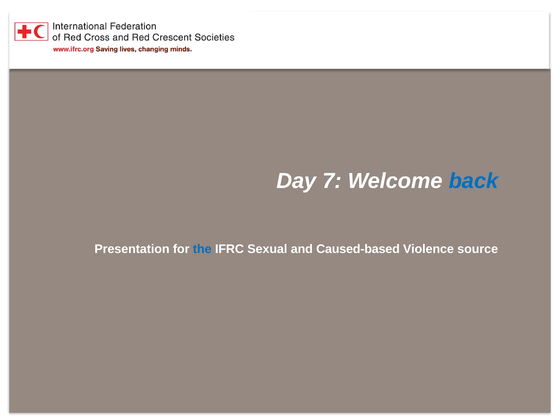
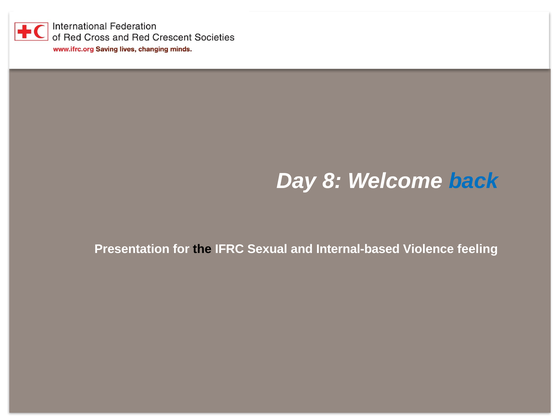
7: 7 -> 8
the colour: blue -> black
Caused-based: Caused-based -> Internal-based
source: source -> feeling
